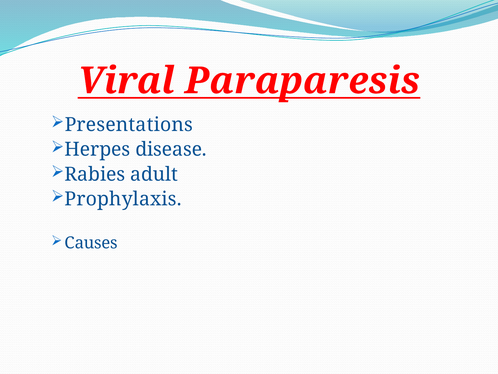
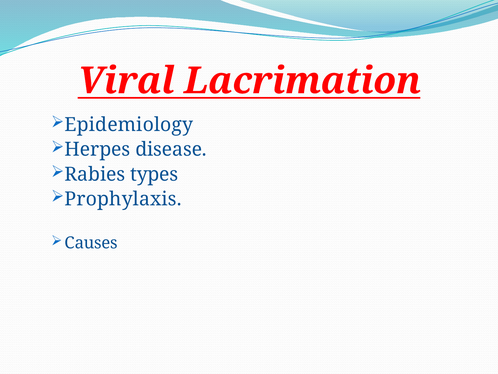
Paraparesis: Paraparesis -> Lacrimation
Presentations: Presentations -> Epidemiology
adult: adult -> types
